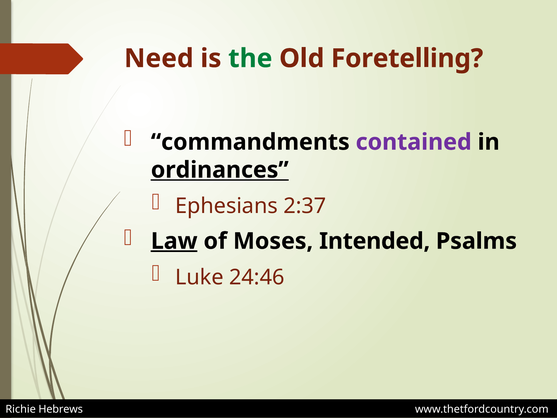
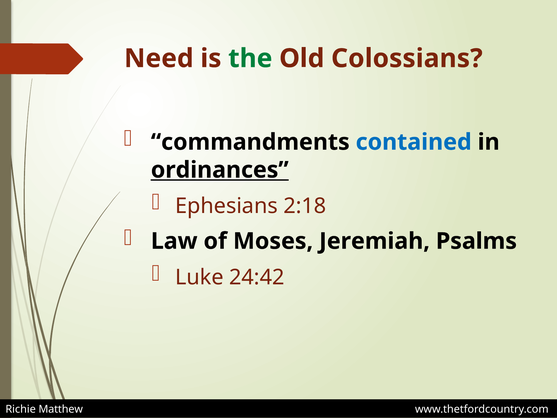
Foretelling: Foretelling -> Colossians
contained colour: purple -> blue
2:37: 2:37 -> 2:18
Law underline: present -> none
Intended: Intended -> Jeremiah
24:46: 24:46 -> 24:42
Hebrews: Hebrews -> Matthew
